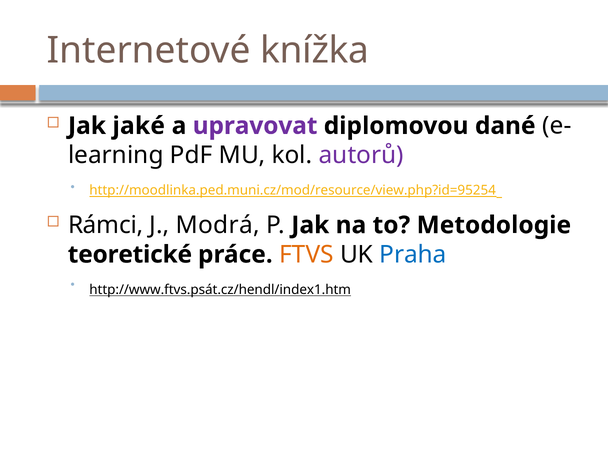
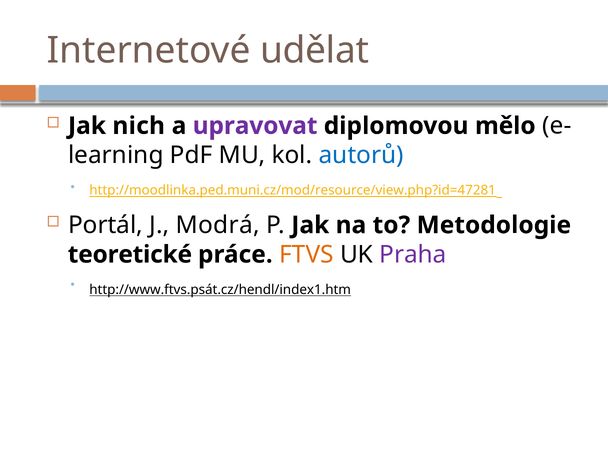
knížka: knížka -> udělat
jaké: jaké -> nich
dané: dané -> mělo
autorů colour: purple -> blue
http://moodlinka.ped.muni.cz/mod/resource/view.php?id=95254: http://moodlinka.ped.muni.cz/mod/resource/view.php?id=95254 -> http://moodlinka.ped.muni.cz/mod/resource/view.php?id=47281
Rámci: Rámci -> Portál
Praha colour: blue -> purple
